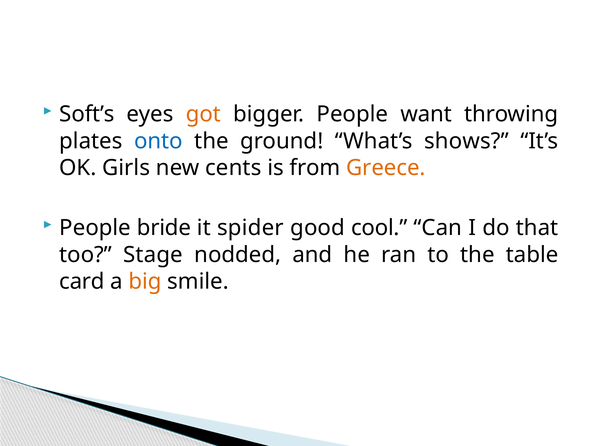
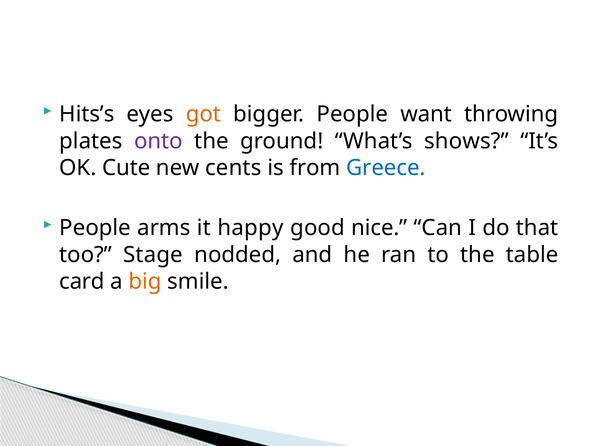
Soft’s: Soft’s -> Hits’s
onto colour: blue -> purple
Girls: Girls -> Cute
Greece colour: orange -> blue
bride: bride -> arms
spider: spider -> happy
cool: cool -> nice
